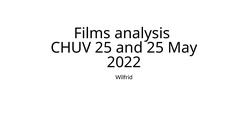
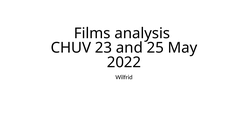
CHUV 25: 25 -> 23
